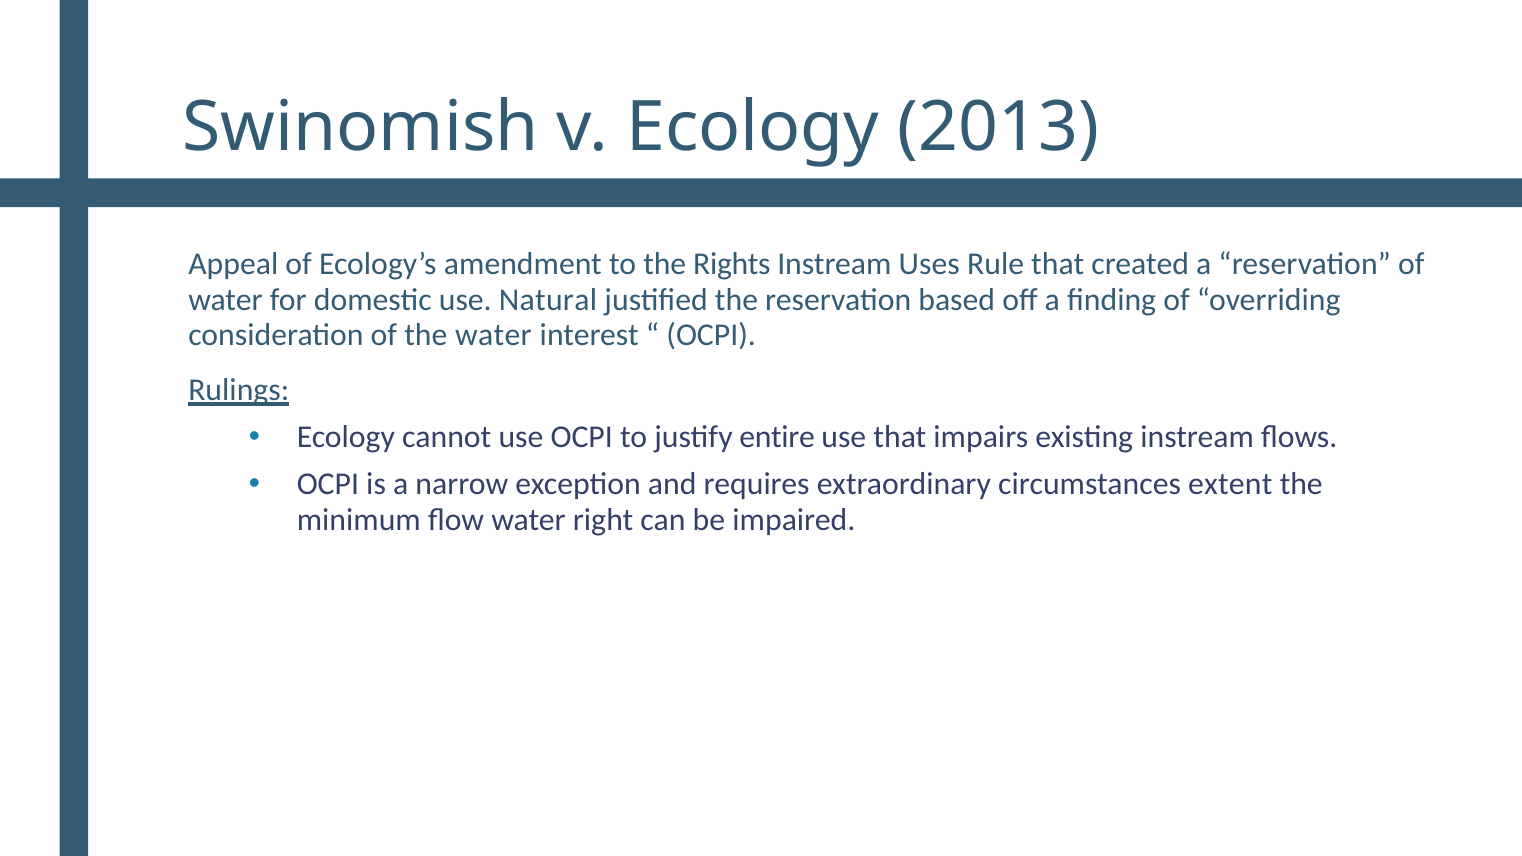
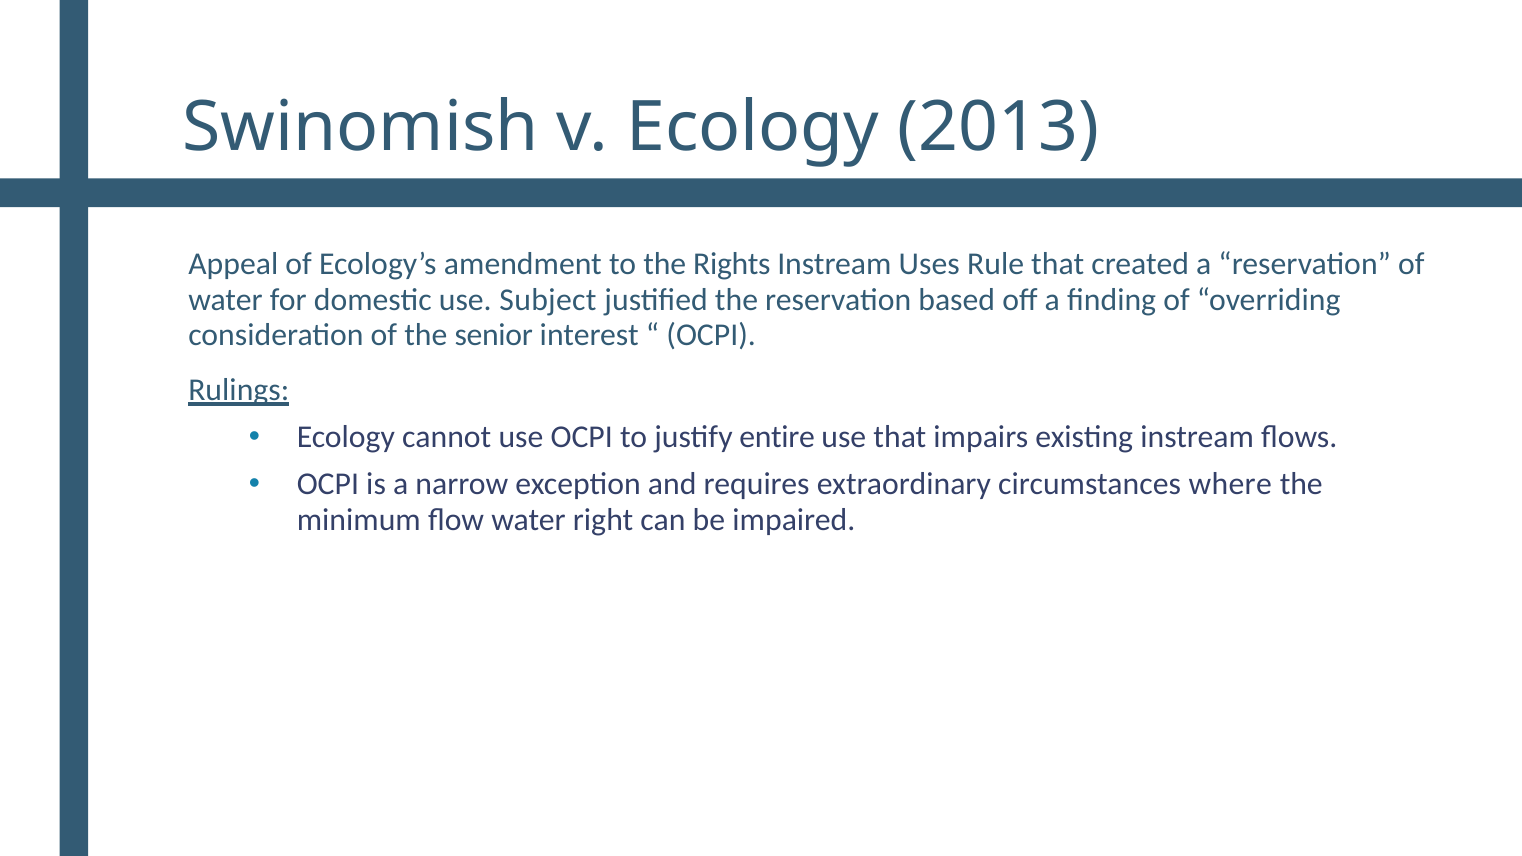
Natural: Natural -> Subject
the water: water -> senior
extent: extent -> where
